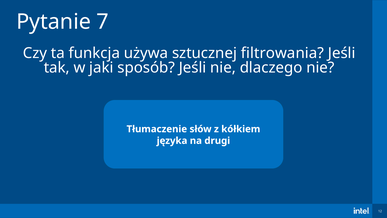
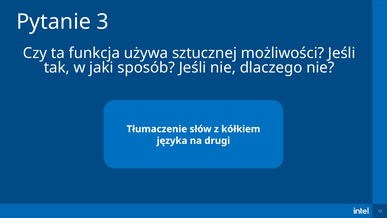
7: 7 -> 3
filtrowania: filtrowania -> możliwości
